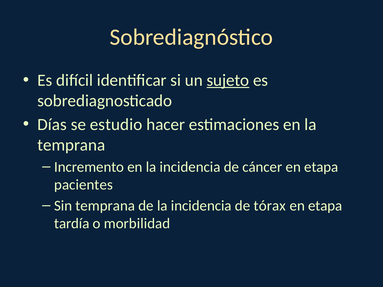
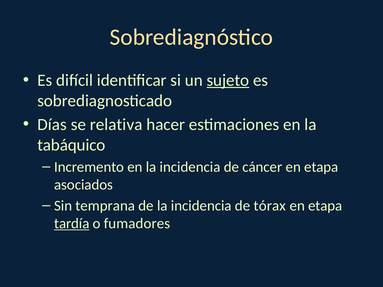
estudio: estudio -> relativa
temprana at (71, 145): temprana -> tabáquico
pacientes: pacientes -> asociados
tardía underline: none -> present
morbilidad: morbilidad -> fumadores
